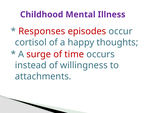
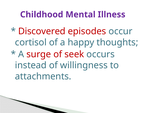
Responses: Responses -> Discovered
time: time -> seek
